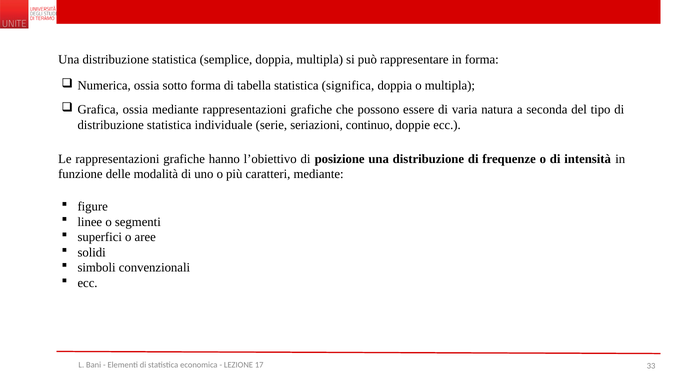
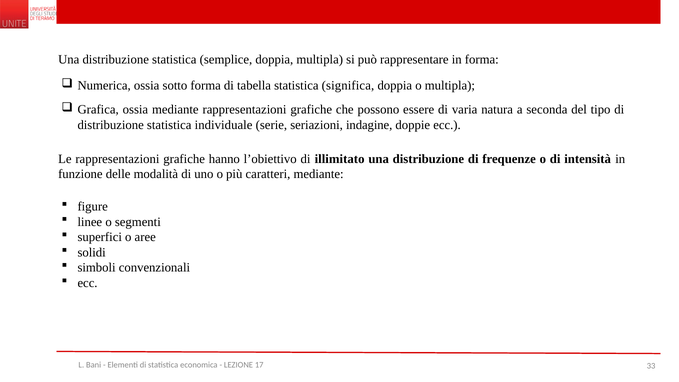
continuo: continuo -> indagine
posizione: posizione -> illimitato
